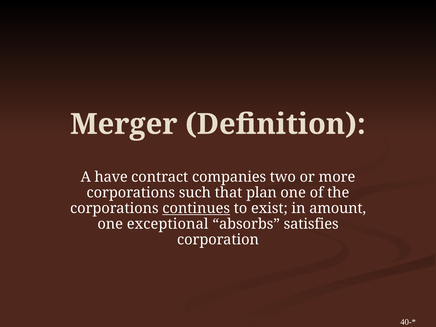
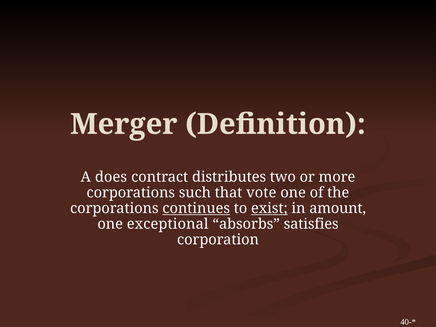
have: have -> does
companies: companies -> distributes
plan: plan -> vote
exist underline: none -> present
